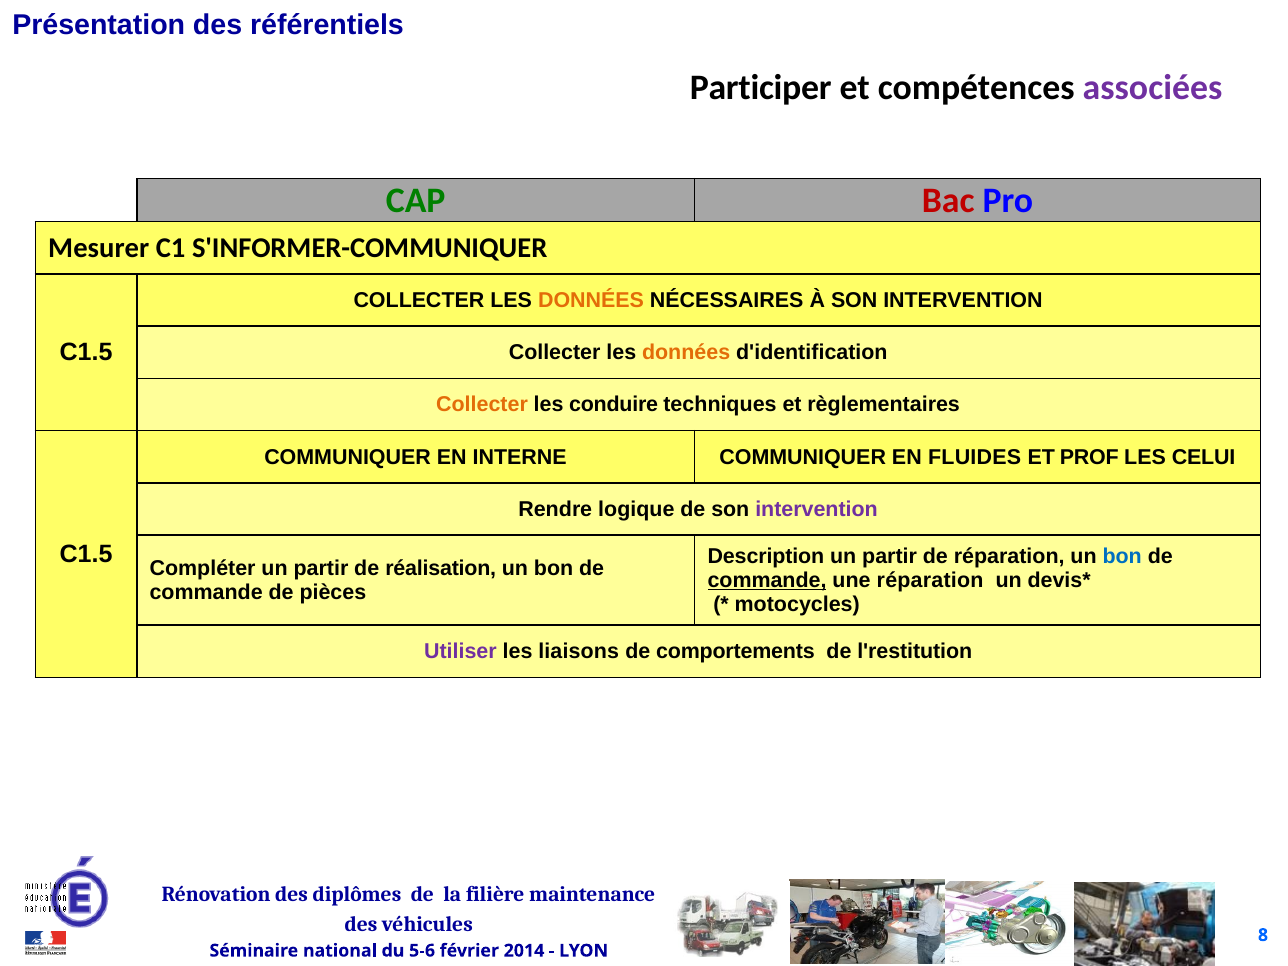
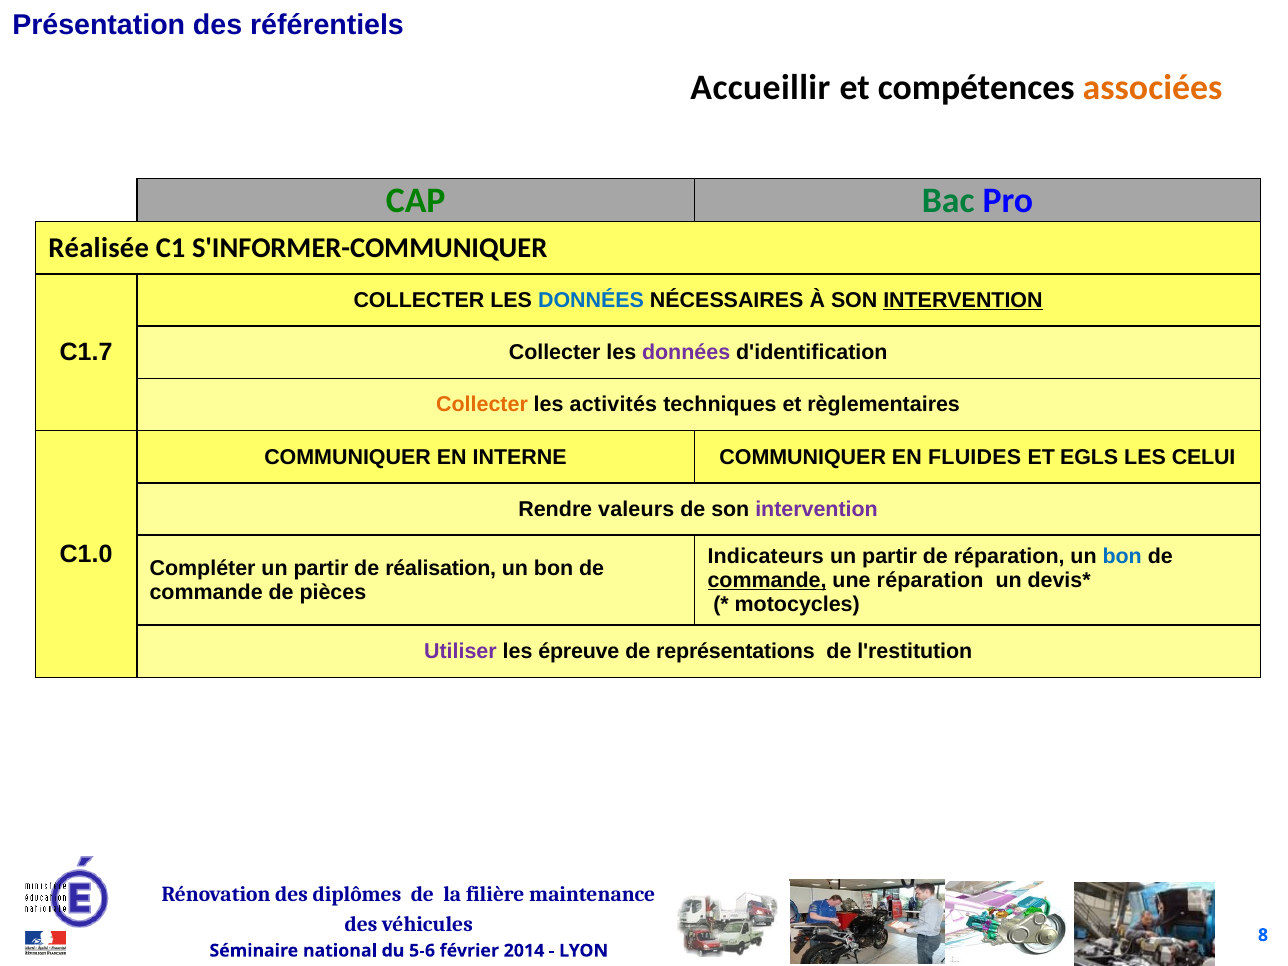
Participer: Participer -> Accueillir
associées colour: purple -> orange
Bac colour: red -> green
Mesurer: Mesurer -> Réalisée
DONNÉES at (591, 300) colour: orange -> blue
INTERVENTION at (963, 300) underline: none -> present
C1.5 at (86, 353): C1.5 -> C1.7
données at (686, 353) colour: orange -> purple
conduire: conduire -> activités
PROF: PROF -> EGLS
logique: logique -> valeurs
C1.5 at (86, 554): C1.5 -> C1.0
Description: Description -> Indicateurs
liaisons: liaisons -> épreuve
comportements: comportements -> représentations
